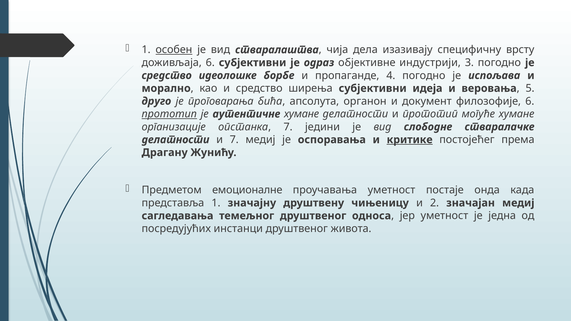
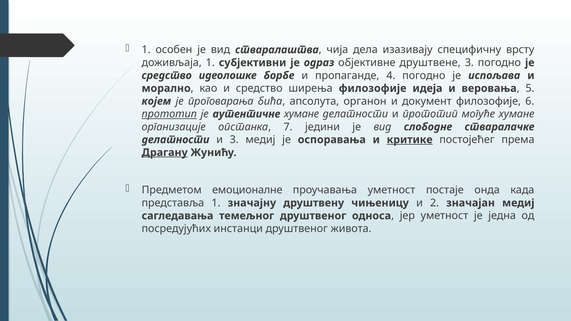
особен underline: present -> none
доживљаја 6: 6 -> 1
индустрији: индустрији -> друштвене
ширења субјективни: субјективни -> филозофије
друго: друго -> којем
и 7: 7 -> 3
Драгану underline: none -> present
